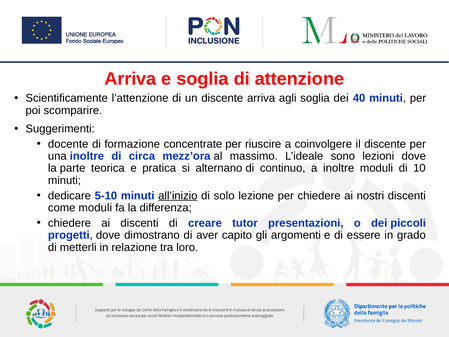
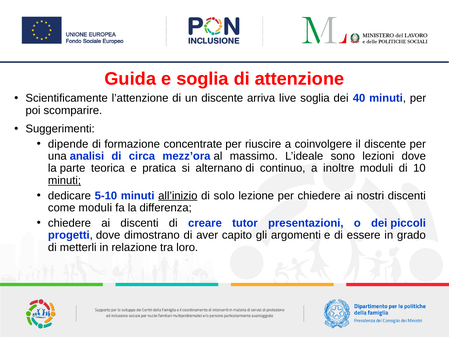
Arriva at (130, 79): Arriva -> Guida
agli: agli -> live
docente: docente -> dipende
una inoltre: inoltre -> analisi
minuti at (65, 180) underline: none -> present
